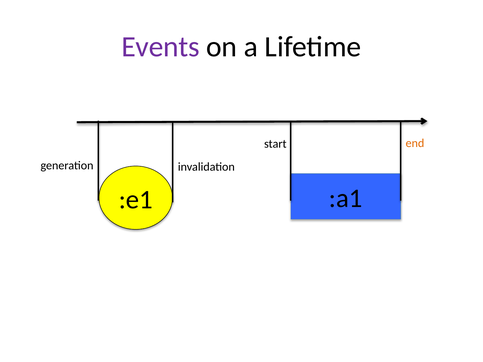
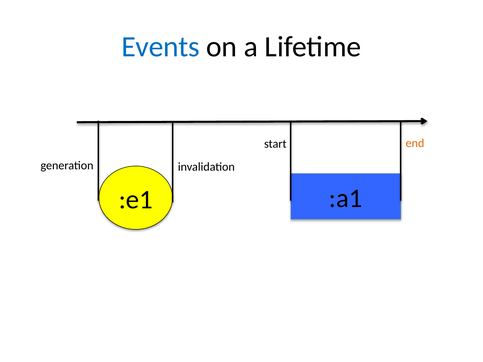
Events colour: purple -> blue
